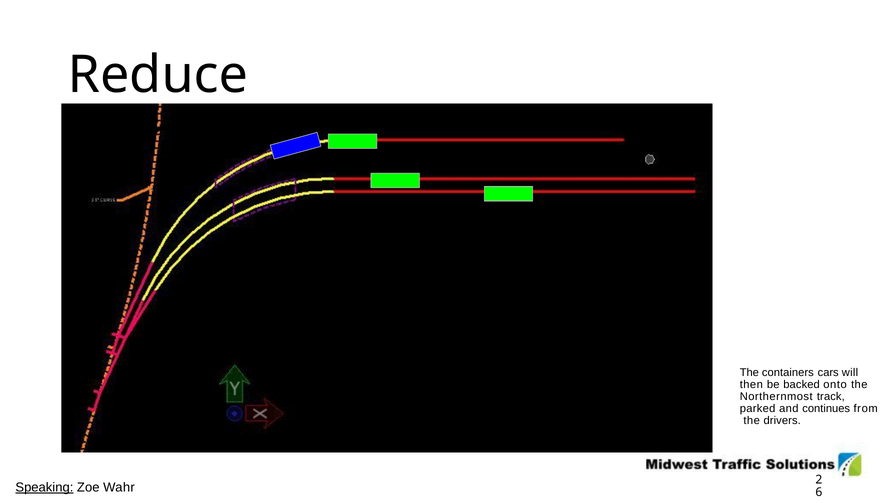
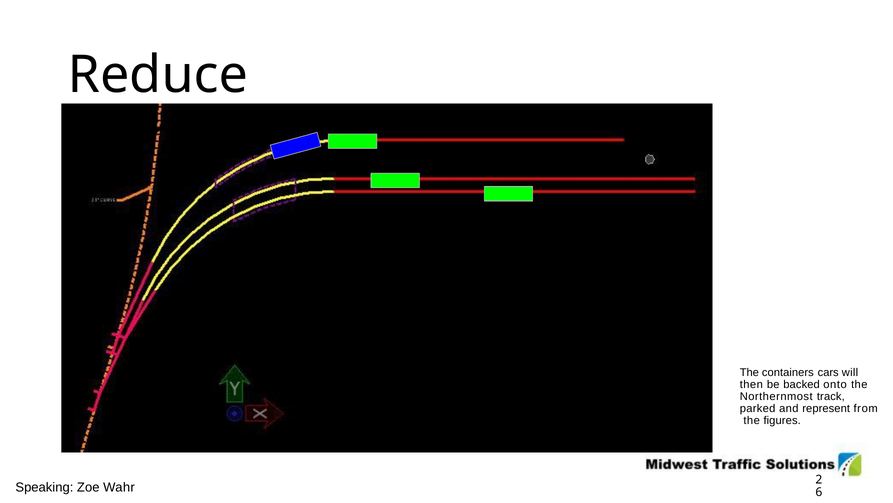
continues: continues -> represent
drivers: drivers -> ﬁgures
Speaking underline: present -> none
